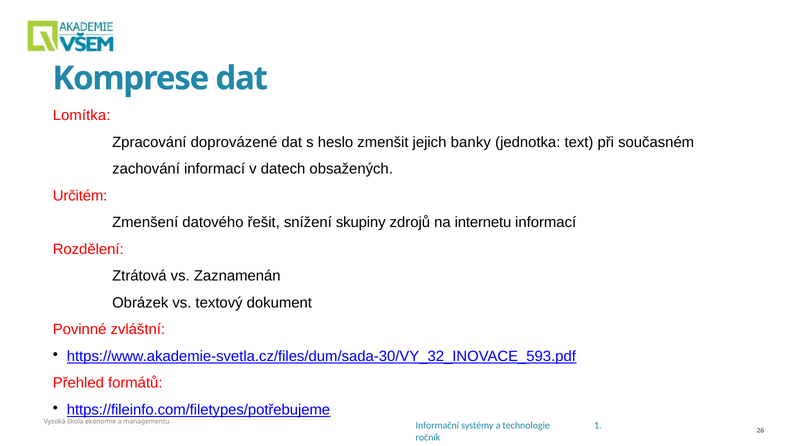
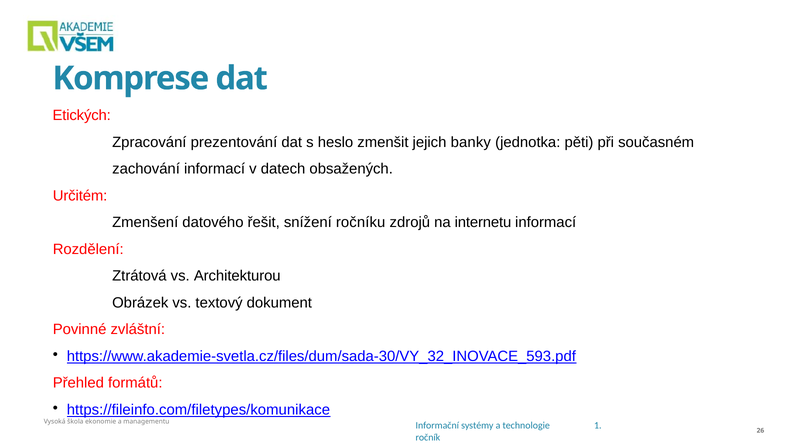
Lomítka: Lomítka -> Etických
doprovázené: doprovázené -> prezentování
text: text -> pěti
skupiny: skupiny -> ročníku
Zaznamenán: Zaznamenán -> Architekturou
https://fileinfo.com/filetypes/potřebujeme: https://fileinfo.com/filetypes/potřebujeme -> https://fileinfo.com/filetypes/komunikace
